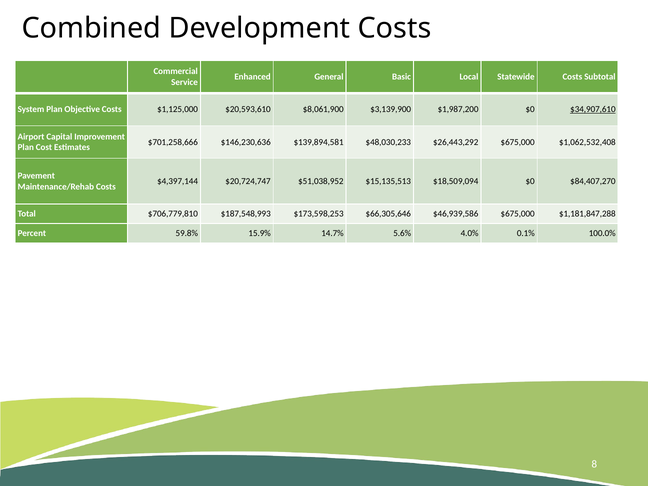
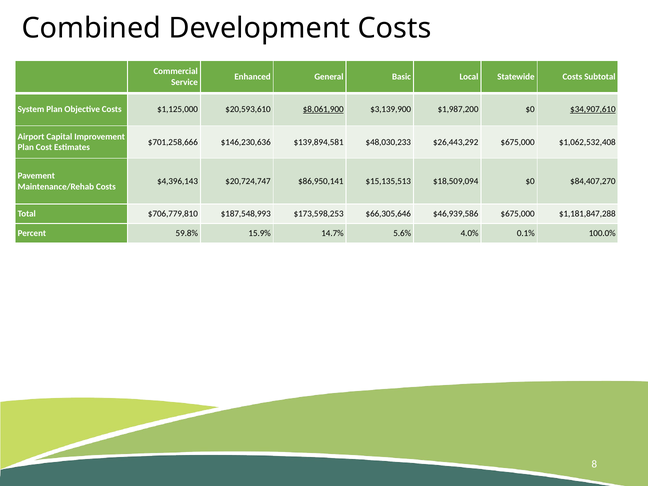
$8,061,900 underline: none -> present
$4,397,144: $4,397,144 -> $4,396,143
$51,038,952: $51,038,952 -> $86,950,141
